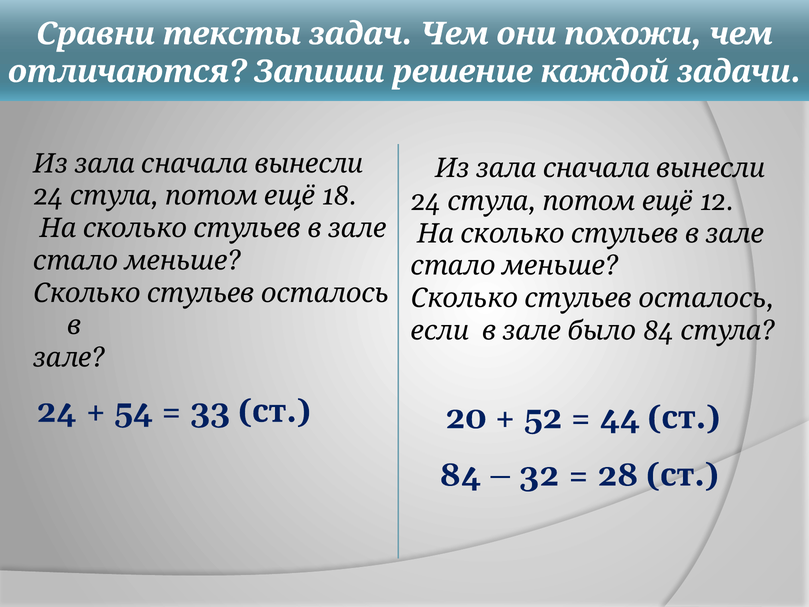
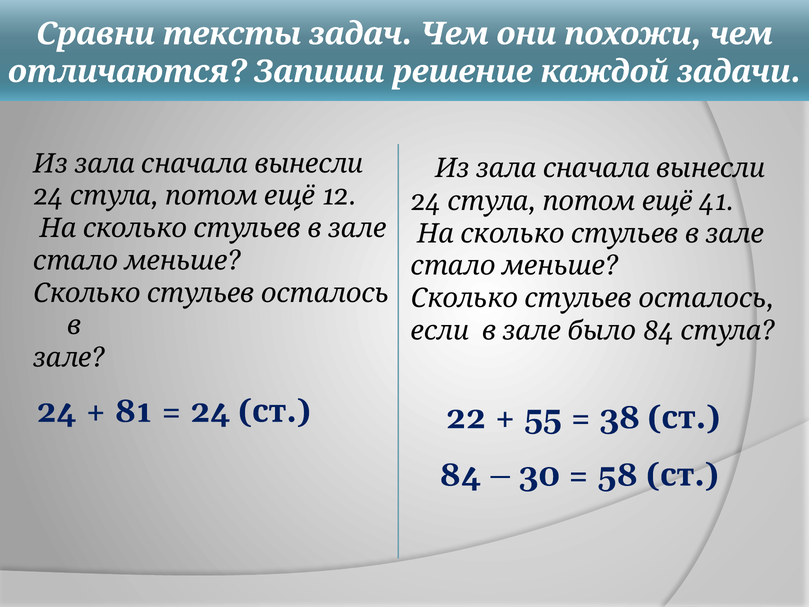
18: 18 -> 12
12: 12 -> 41
54: 54 -> 81
33 at (210, 411): 33 -> 24
20: 20 -> 22
52: 52 -> 55
44: 44 -> 38
32: 32 -> 30
28: 28 -> 58
